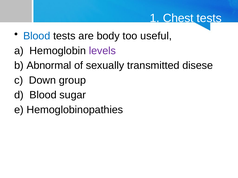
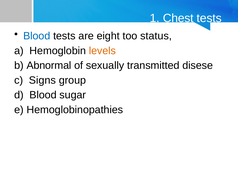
body: body -> eight
useful: useful -> status
levels colour: purple -> orange
Down: Down -> Signs
